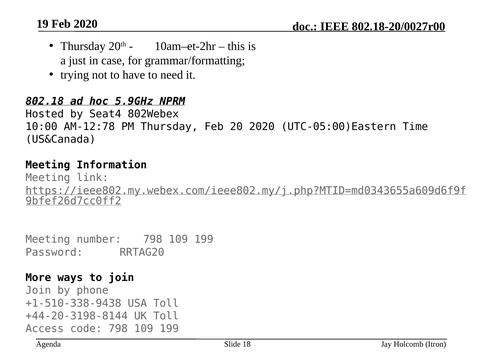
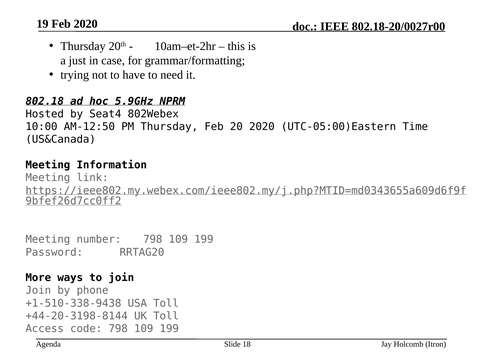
AM-12:78: AM-12:78 -> AM-12:50
